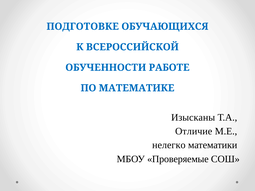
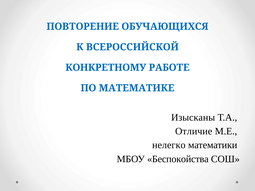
ПОДГОТОВКЕ: ПОДГОТОВКЕ -> ПОВТОРЕНИЕ
ОБУЧЕННОСТИ: ОБУЧЕННОСТИ -> КОНКРЕТНОМУ
Проверяемые: Проверяемые -> Беспокойства
